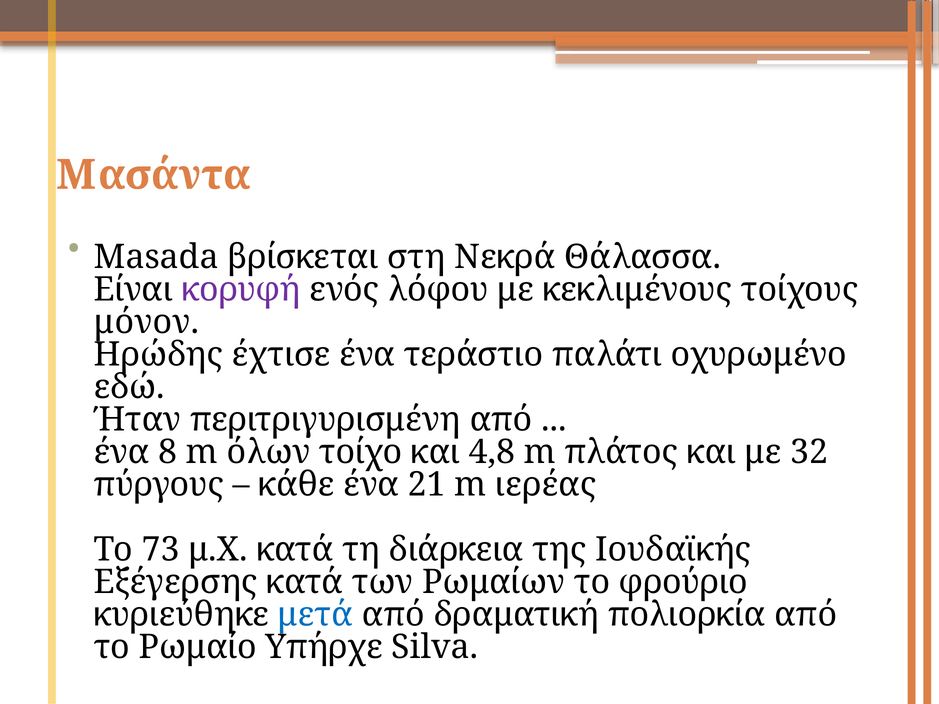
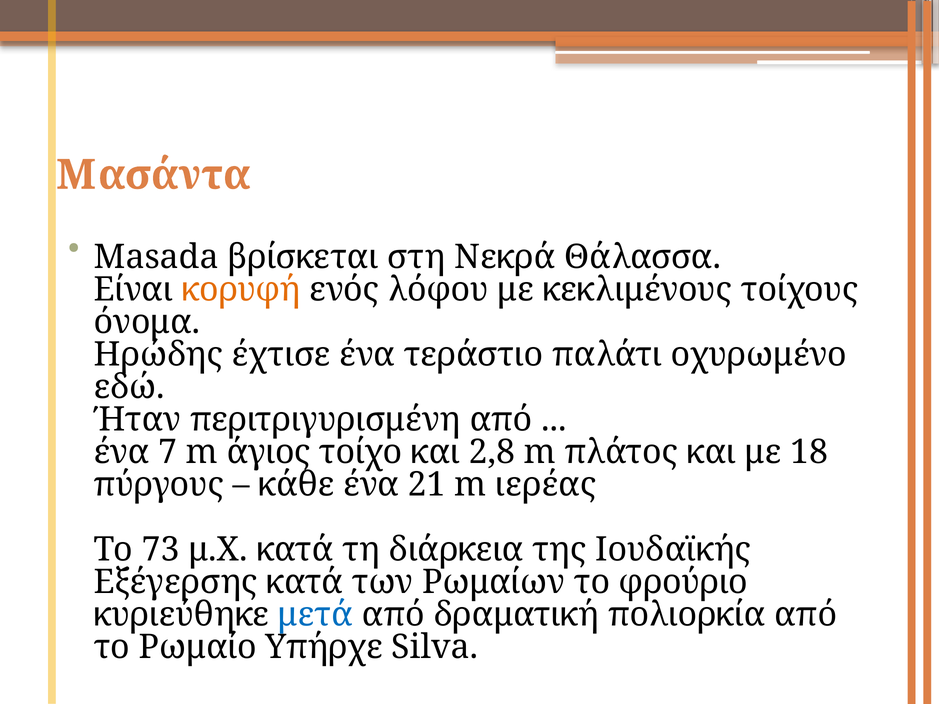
κορυφή colour: purple -> orange
μόνον: μόνον -> όνομα
8: 8 -> 7
όλων: όλων -> άγιος
4,8: 4,8 -> 2,8
32: 32 -> 18
